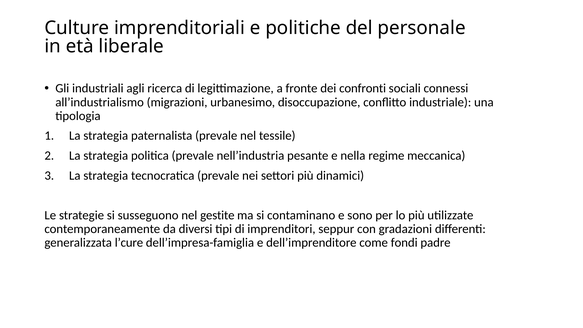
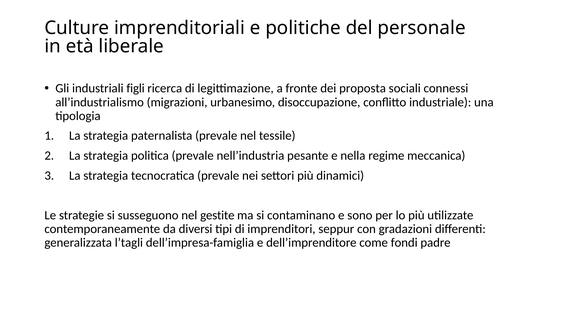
agli: agli -> figli
confronti: confronti -> proposta
l’cure: l’cure -> l’tagli
